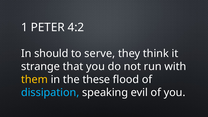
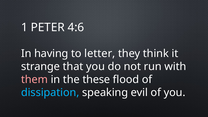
4:2: 4:2 -> 4:6
should: should -> having
serve: serve -> letter
them colour: yellow -> pink
